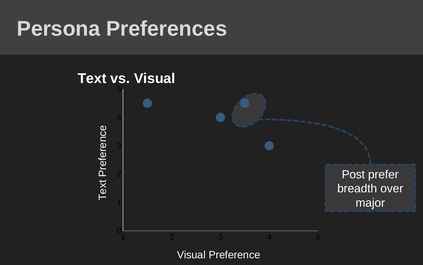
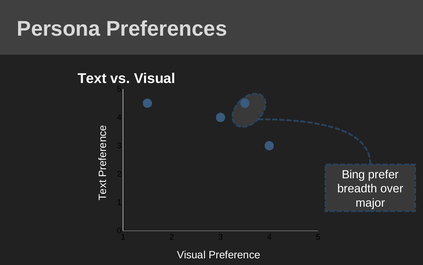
Post: Post -> Bing
